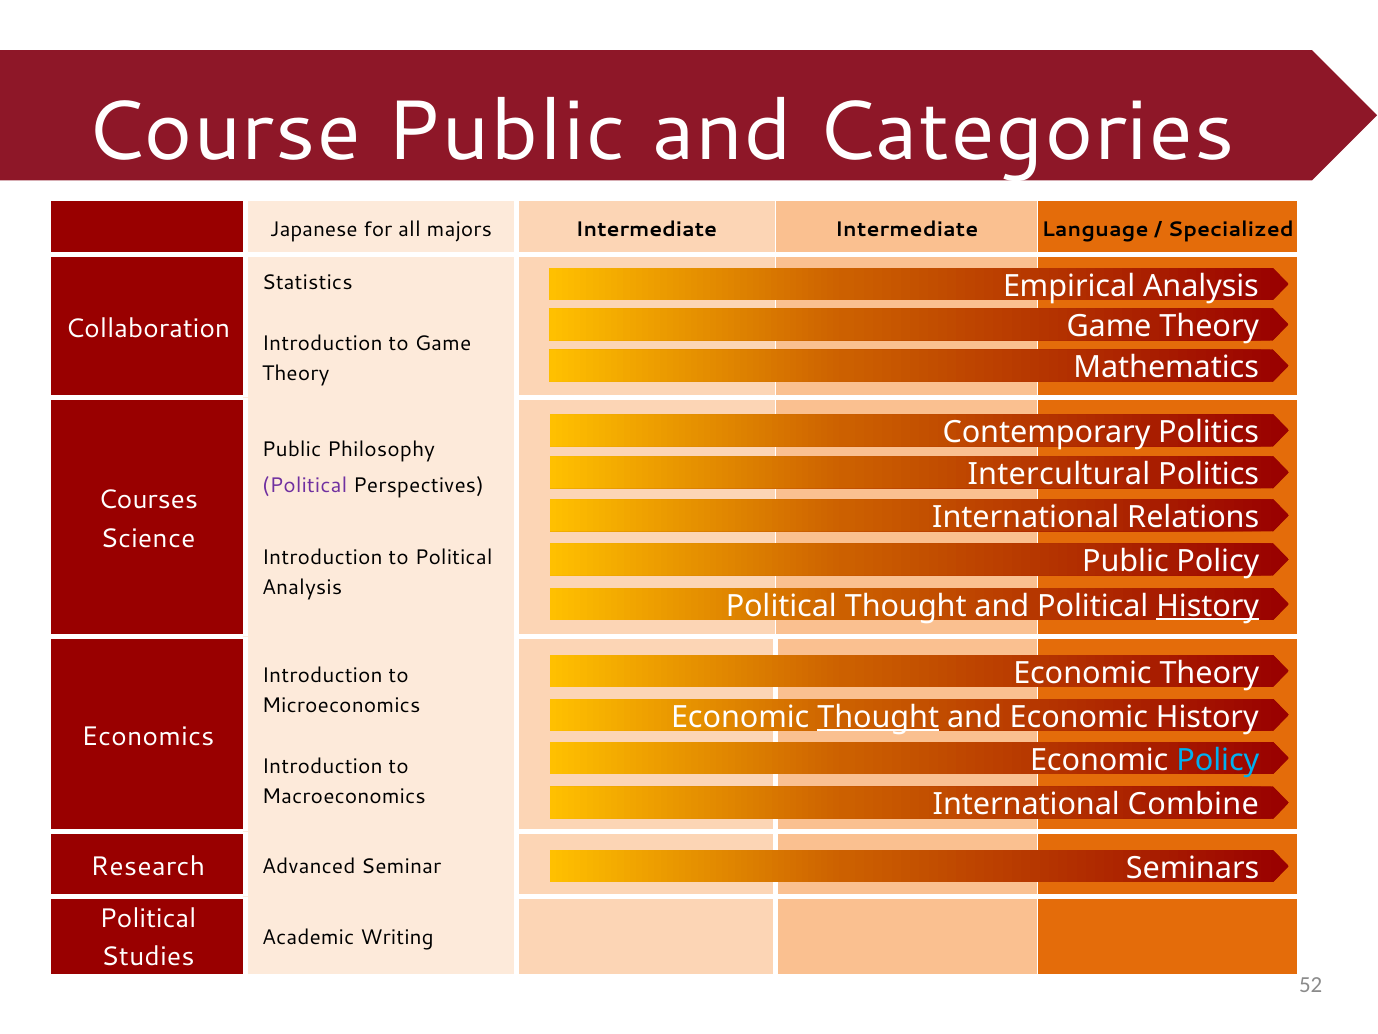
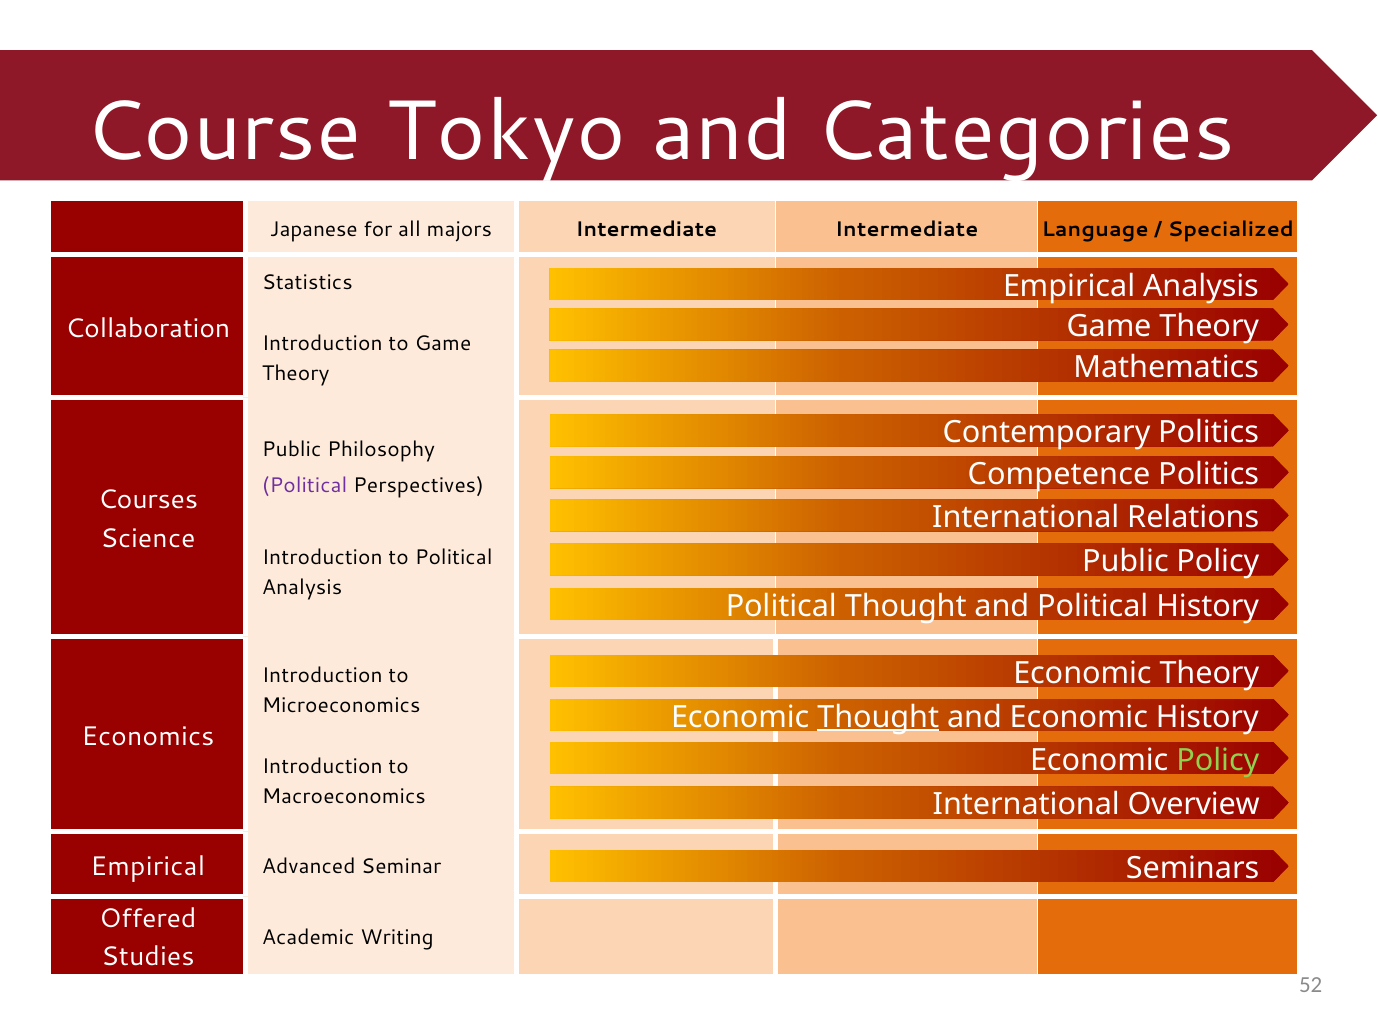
Course Public: Public -> Tokyo
Intercultural: Intercultural -> Competence
History at (1208, 606) underline: present -> none
Policy at (1218, 760) colour: light blue -> light green
Combine: Combine -> Overview
Research at (148, 866): Research -> Empirical
Political at (148, 918): Political -> Offered
